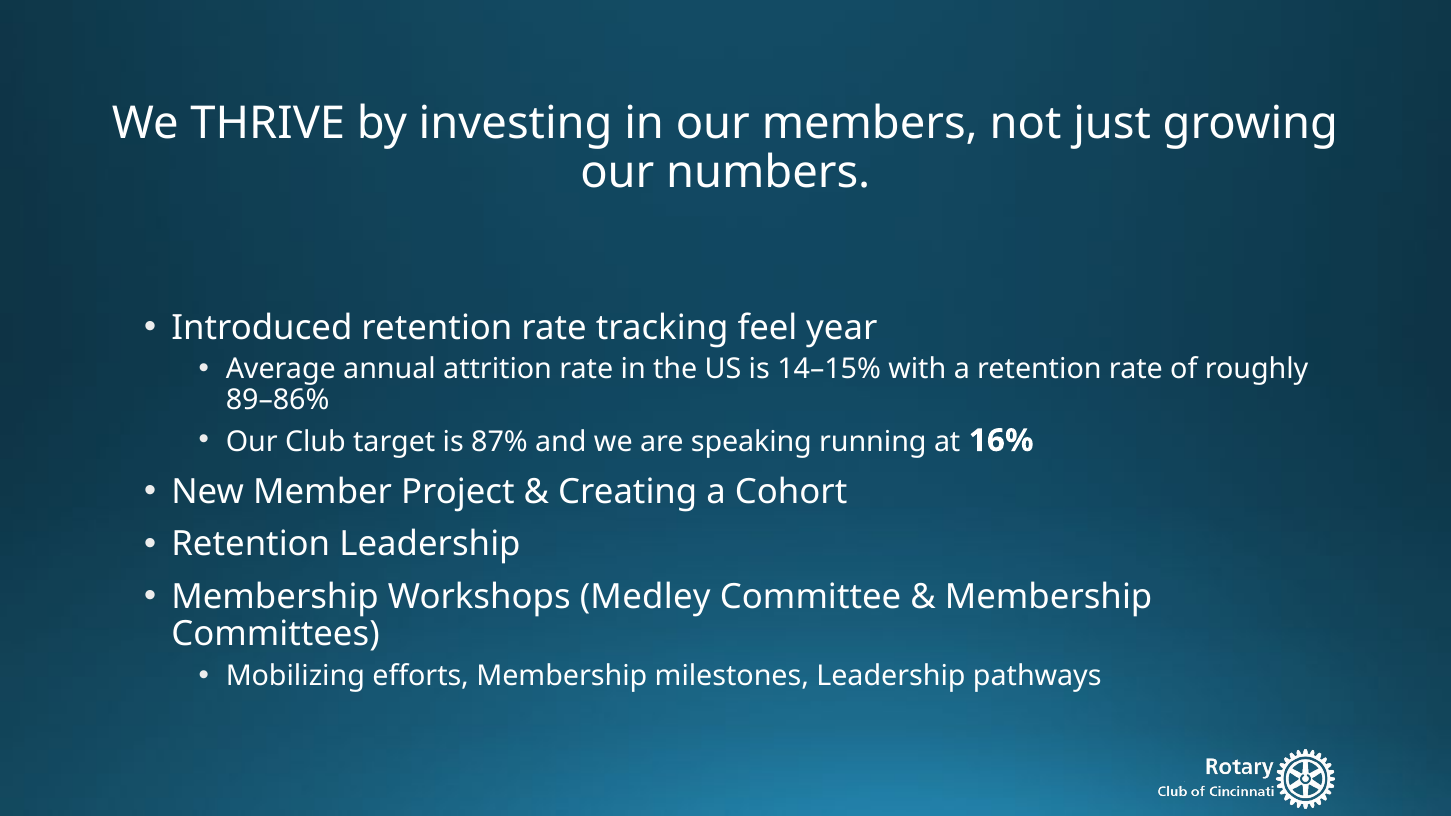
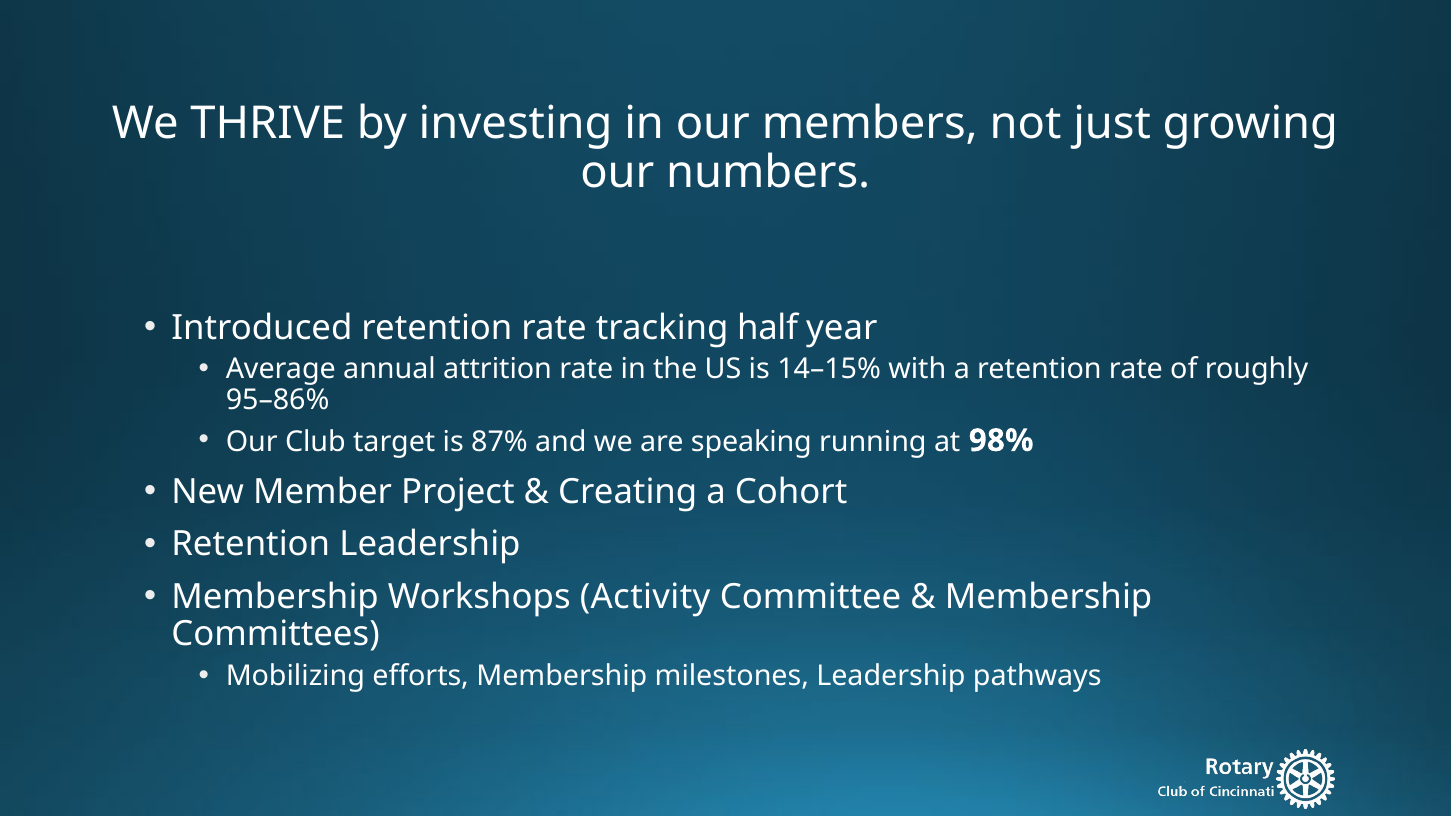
feel: feel -> half
89–86%: 89–86% -> 95–86%
16%: 16% -> 98%
Medley: Medley -> Activity
